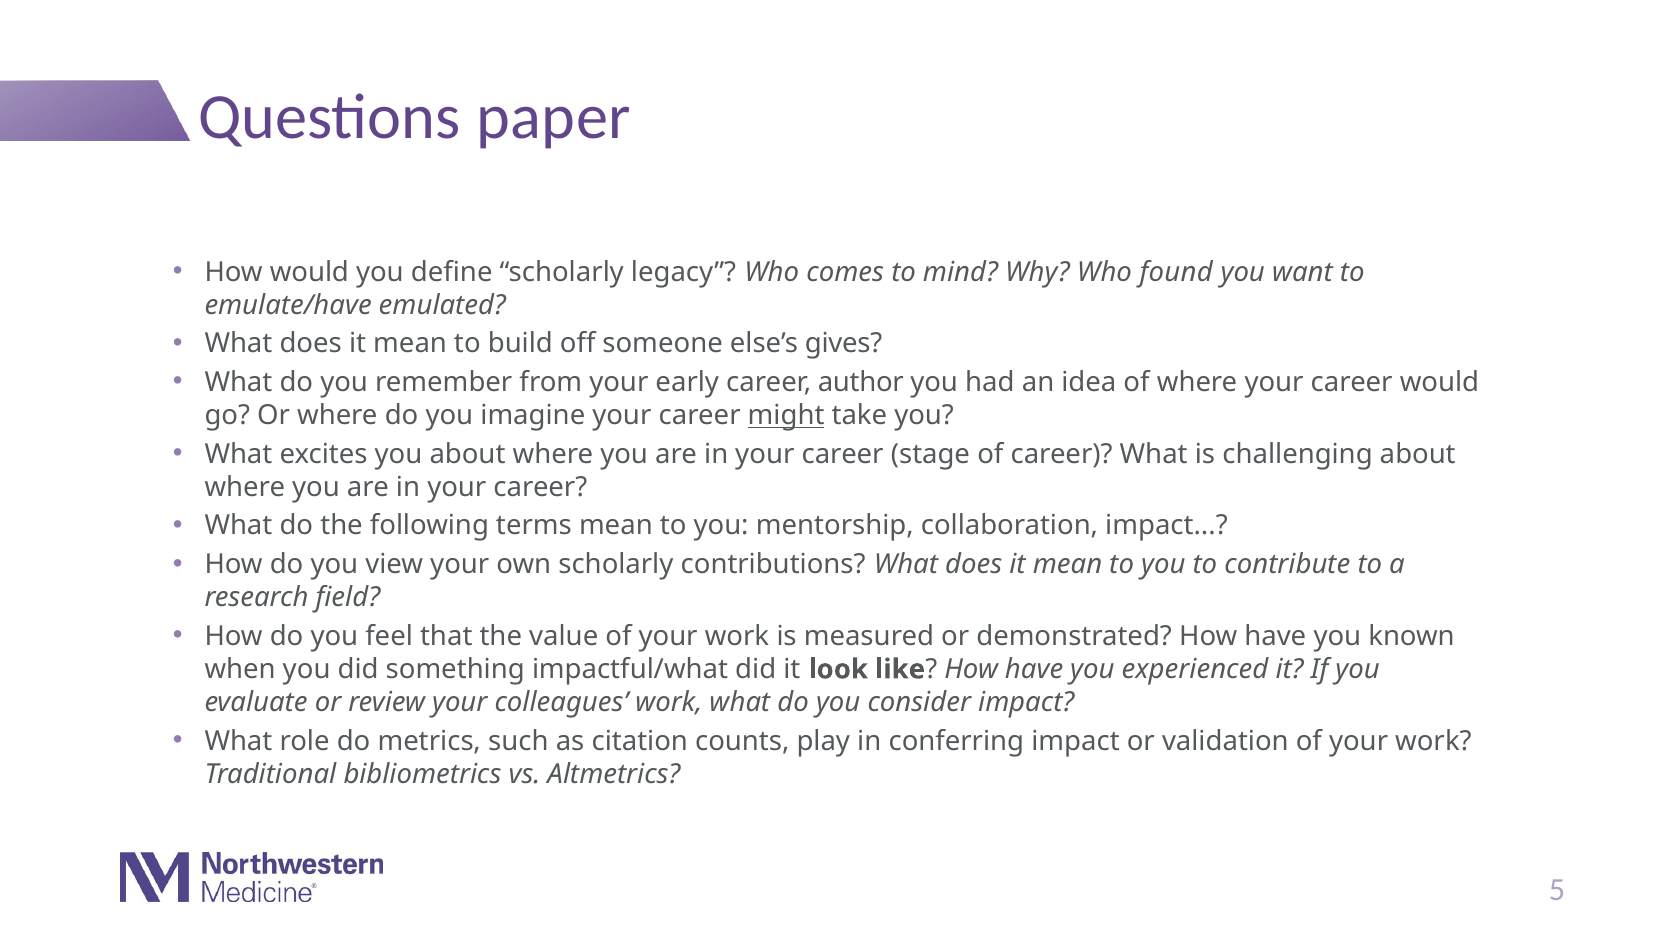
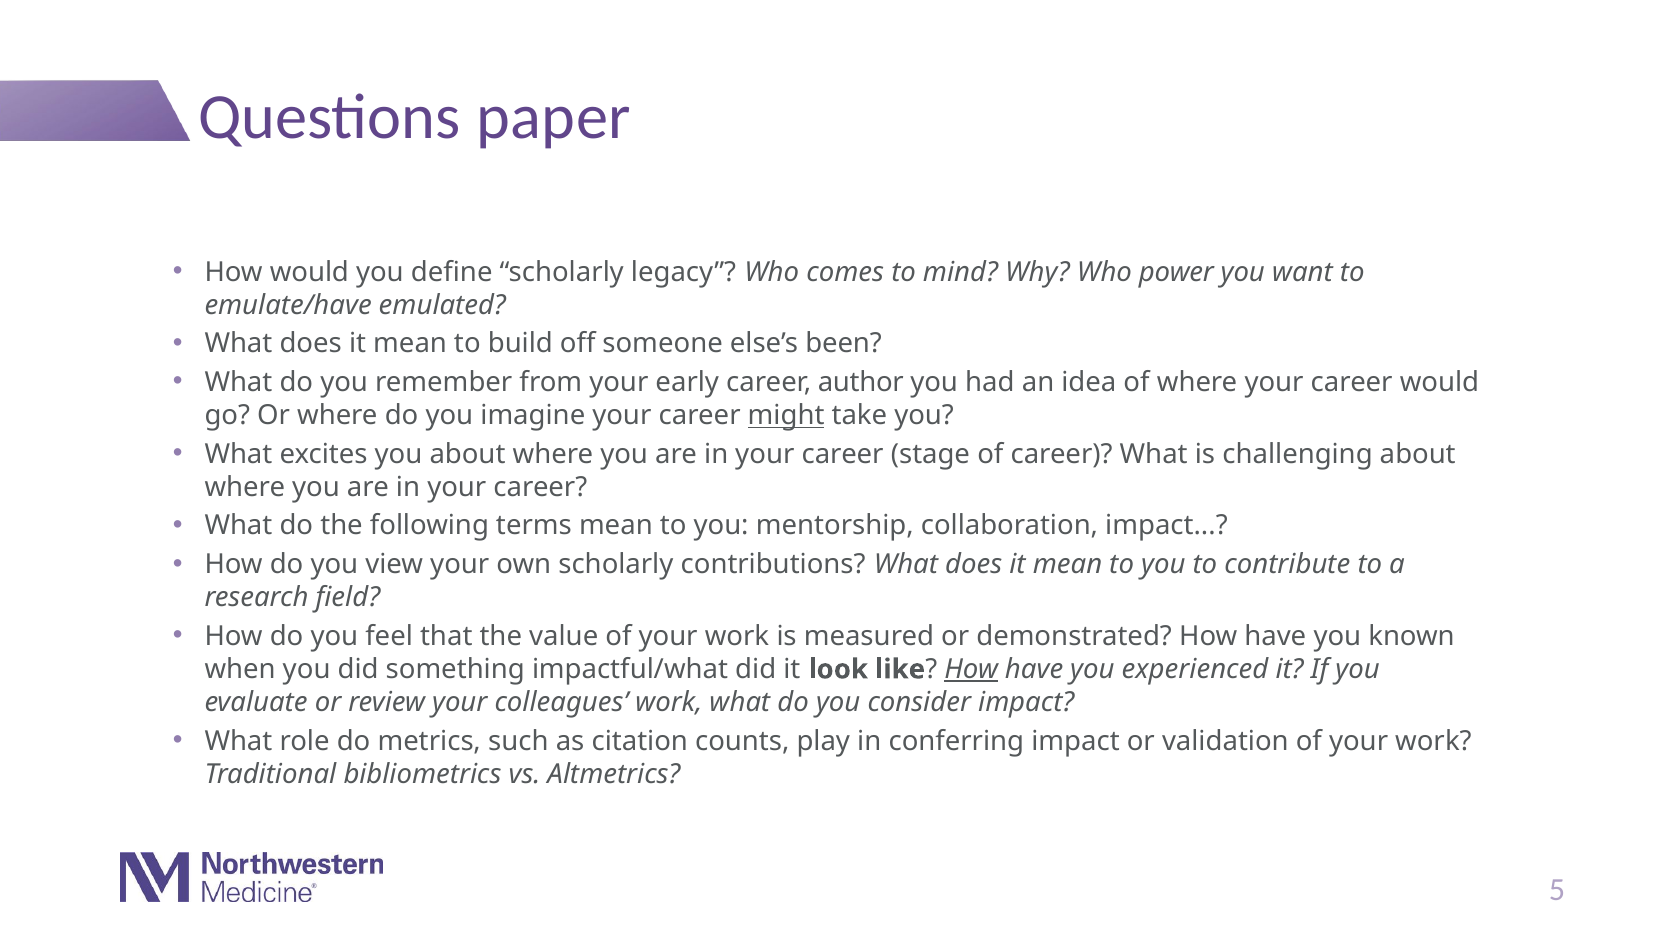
found: found -> power
gives: gives -> been
How at (971, 669) underline: none -> present
